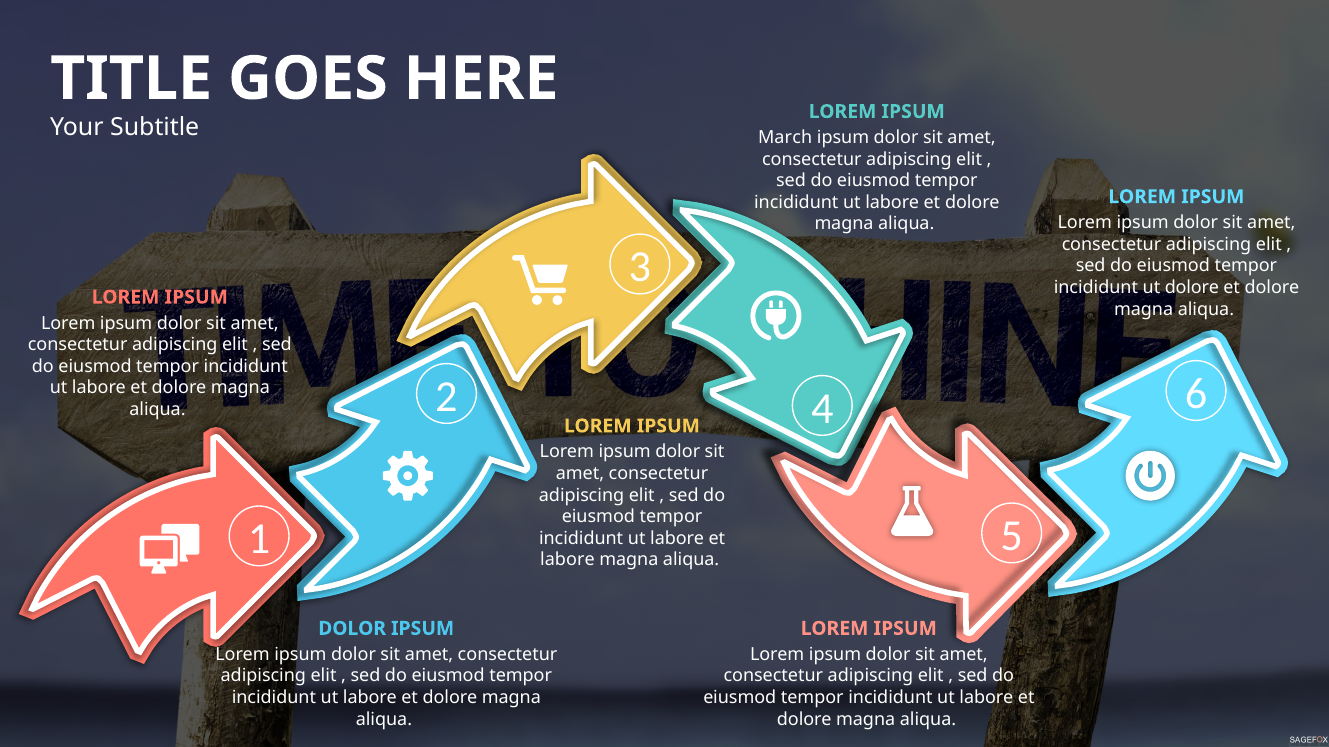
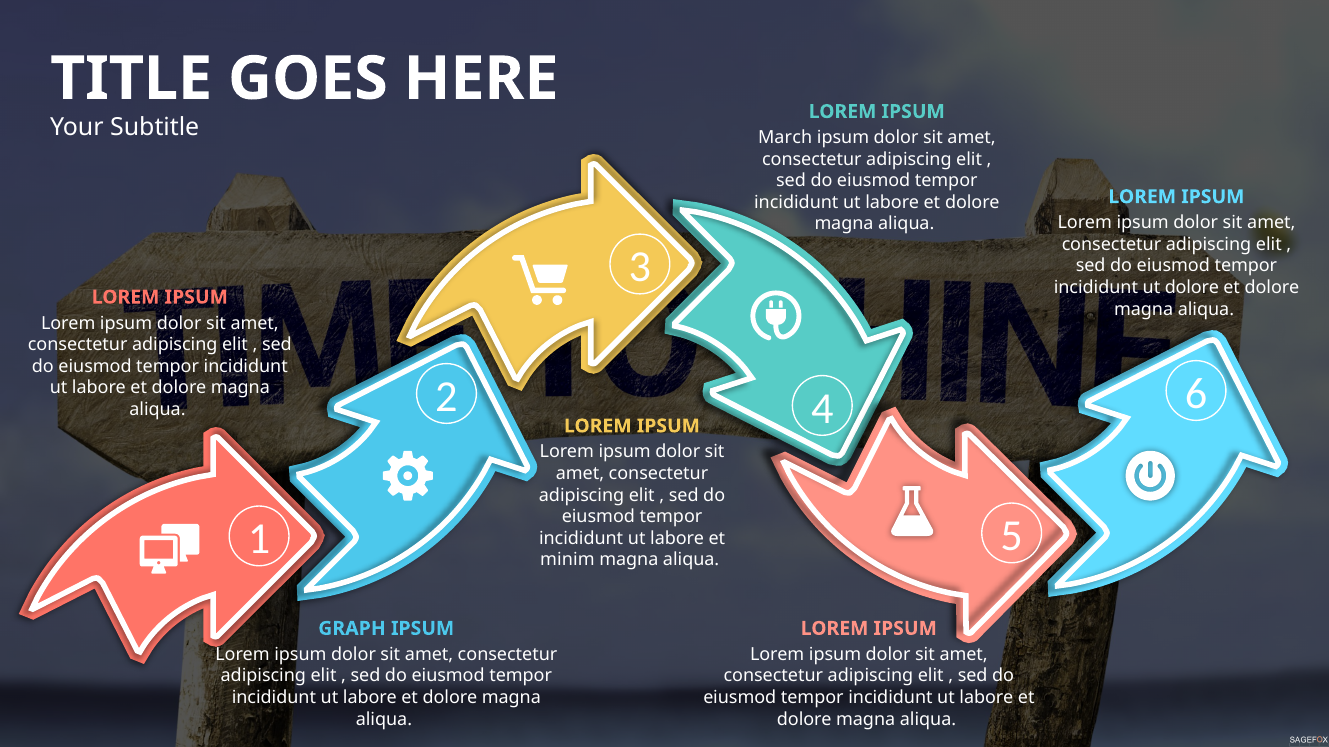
labore at (567, 560): labore -> minim
DOLOR at (352, 629): DOLOR -> GRAPH
